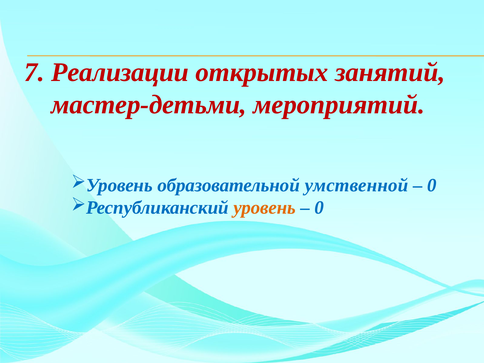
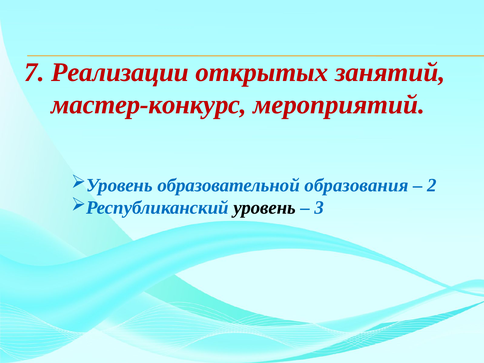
мастер-детьми: мастер-детьми -> мастер-конкурс
умственной: умственной -> образования
0 at (432, 185): 0 -> 2
уровень colour: orange -> black
0 at (319, 208): 0 -> 3
